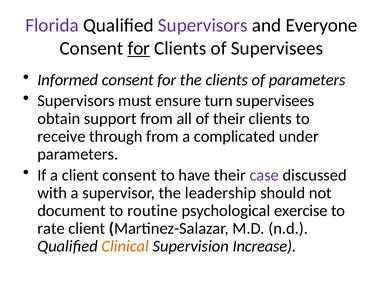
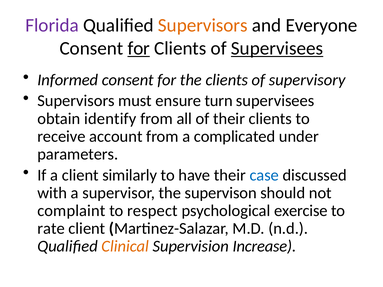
Supervisors at (203, 25) colour: purple -> orange
Supervisees at (277, 48) underline: none -> present
of parameters: parameters -> supervisory
support: support -> identify
through: through -> account
client consent: consent -> similarly
case colour: purple -> blue
leadership: leadership -> supervison
document: document -> complaint
routine: routine -> respect
